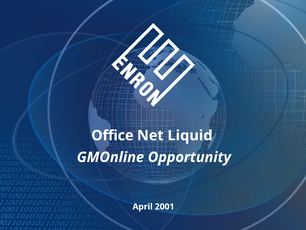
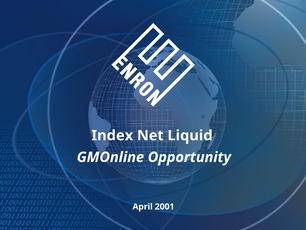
Office: Office -> Index
